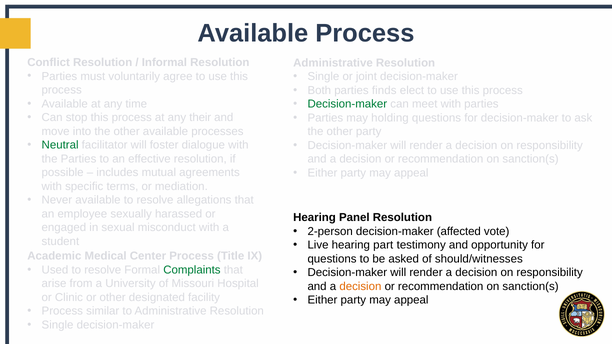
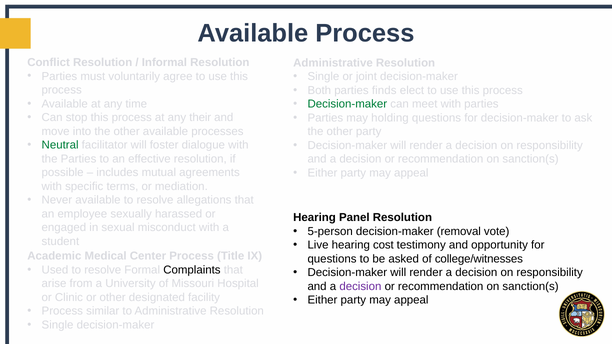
2-person: 2-person -> 5-person
affected: affected -> removal
part: part -> cost
should/witnesses: should/witnesses -> college/witnesses
Complaints colour: green -> black
decision at (360, 287) colour: orange -> purple
